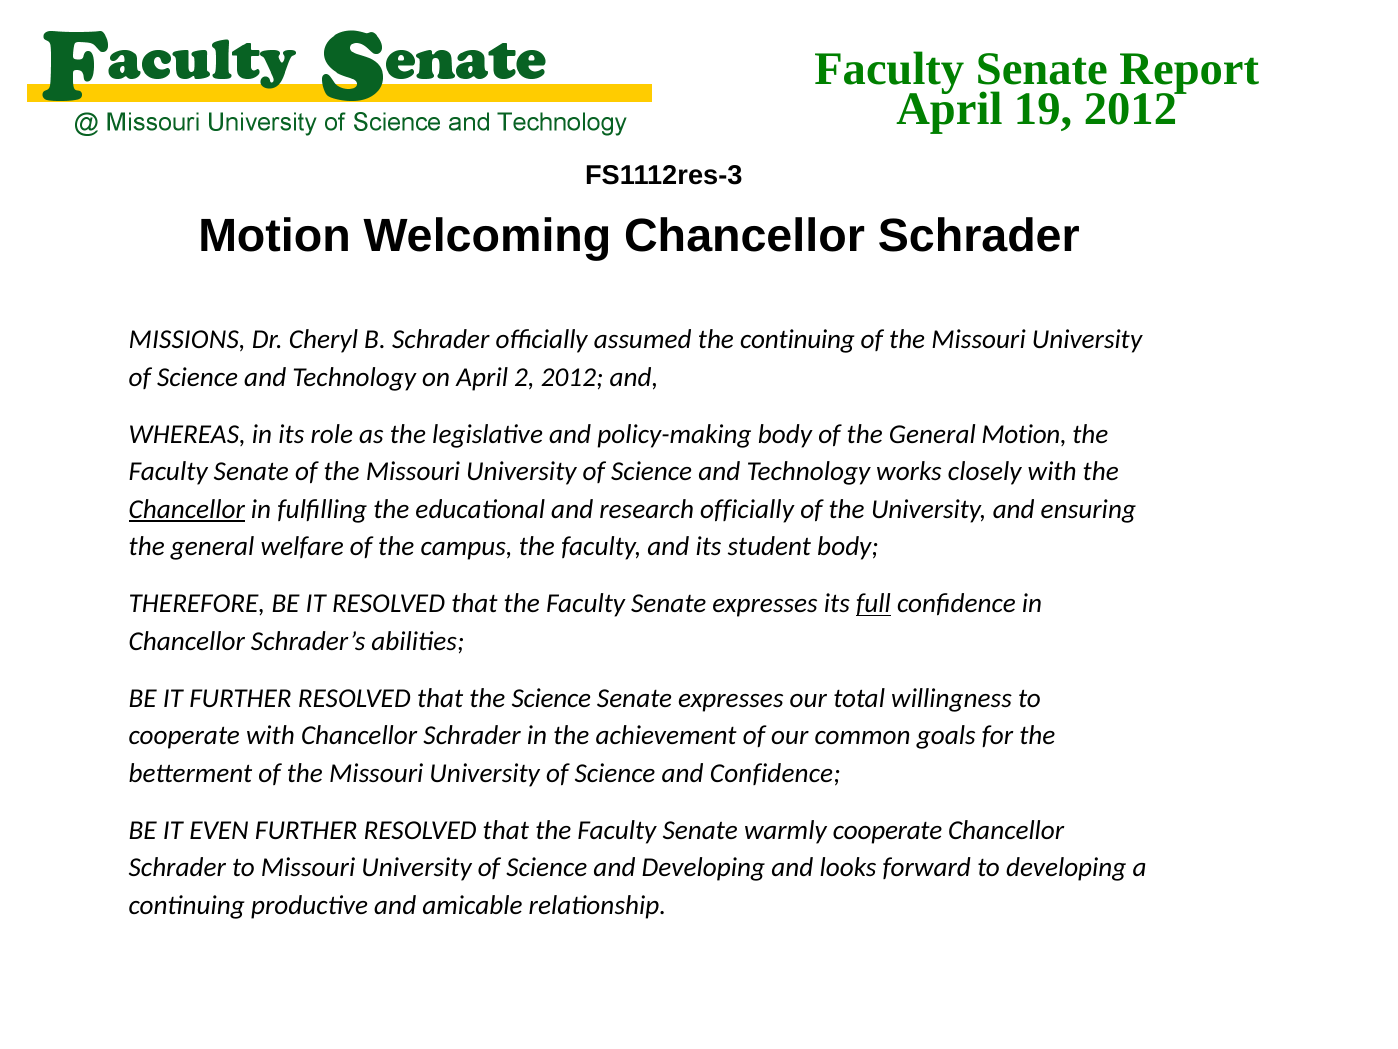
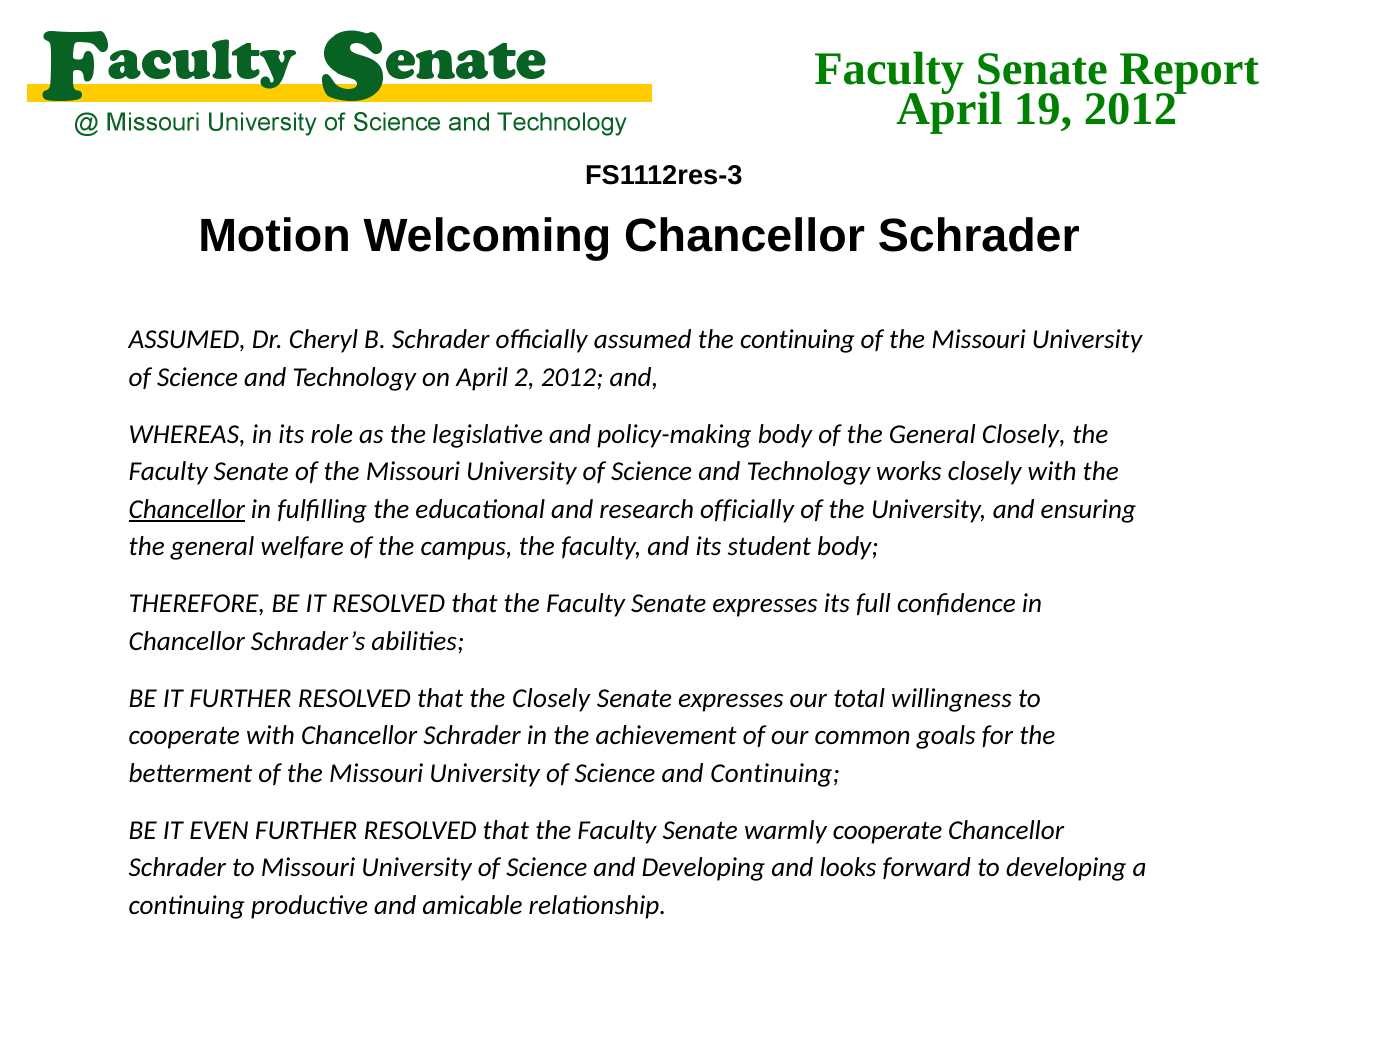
MISSIONS at (187, 340): MISSIONS -> ASSUMED
General Motion: Motion -> Closely
full underline: present -> none
the Science: Science -> Closely
and Confidence: Confidence -> Continuing
